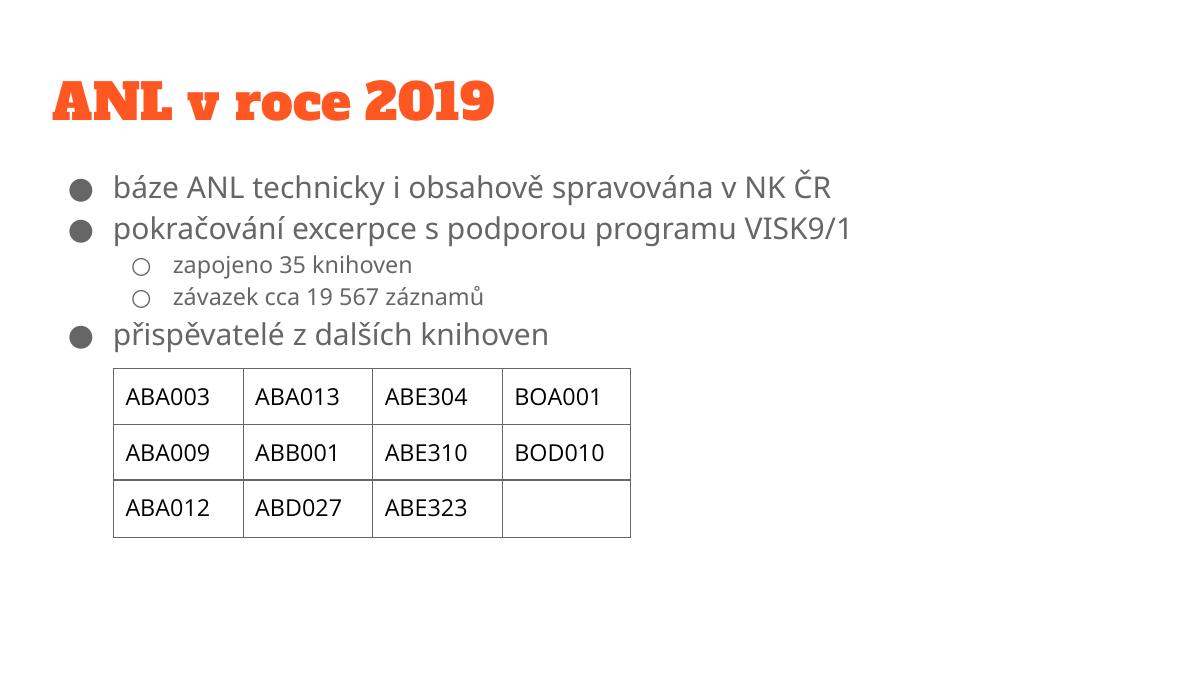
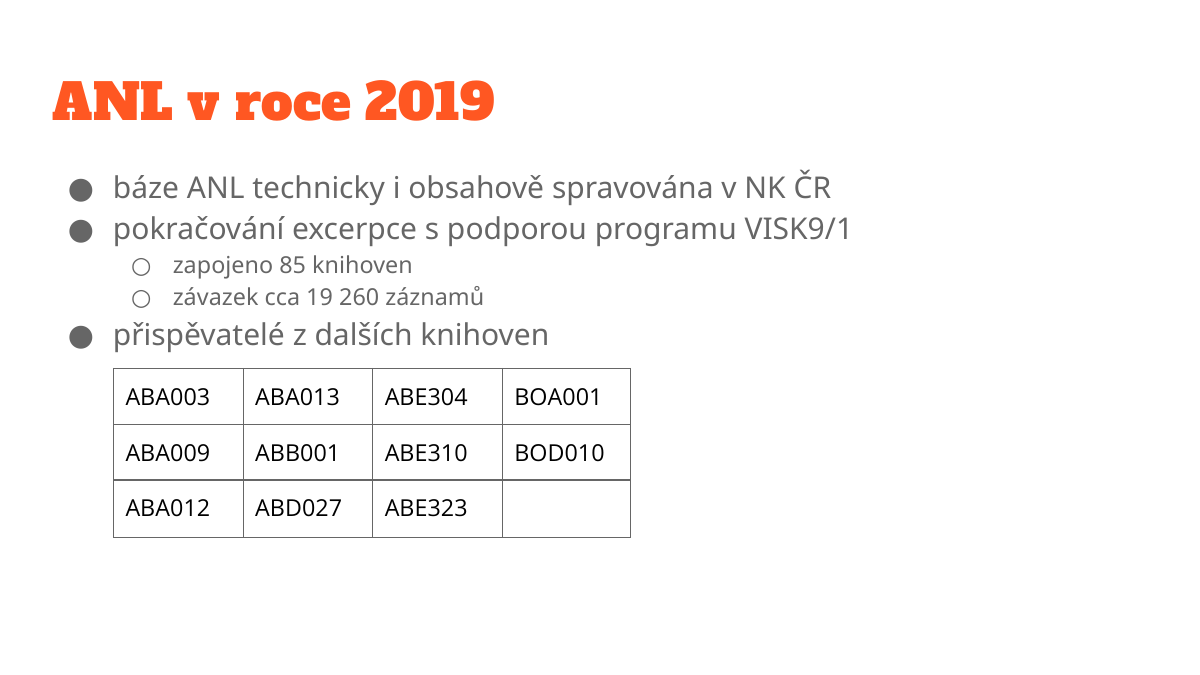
35: 35 -> 85
567: 567 -> 260
